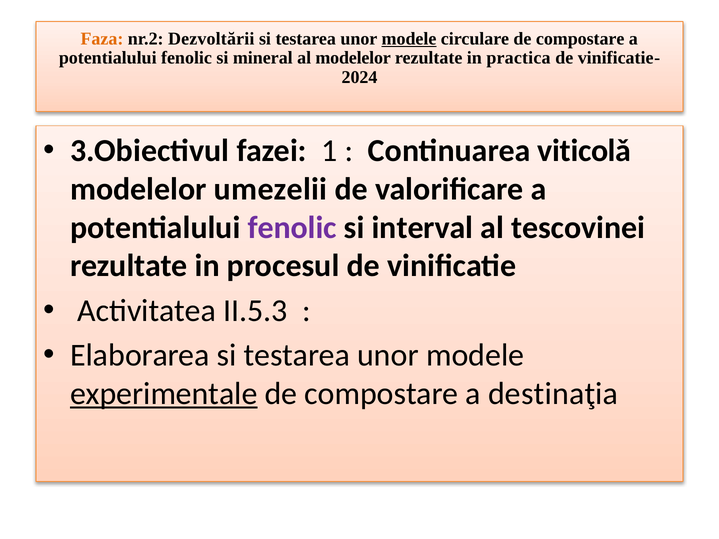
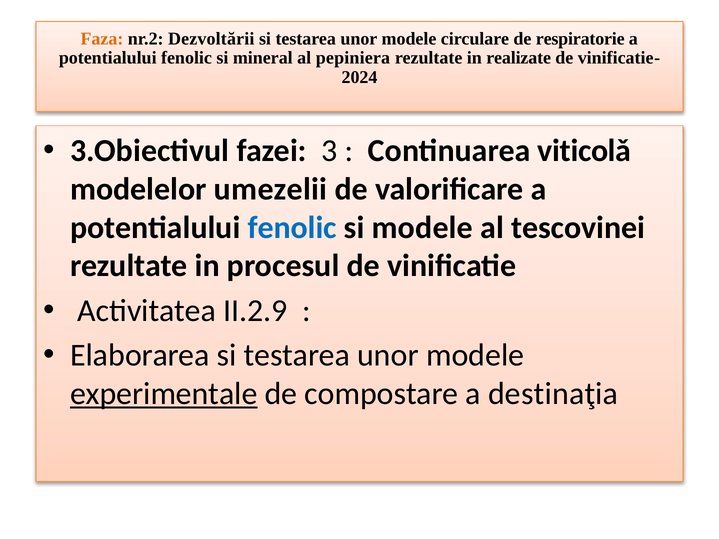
modele at (409, 39) underline: present -> none
circulare de compostare: compostare -> respiratorie
al modelelor: modelelor -> pepiniera
practica: practica -> realizate
1: 1 -> 3
fenolic at (292, 228) colour: purple -> blue
si interval: interval -> modele
II.5.3: II.5.3 -> II.2.9
